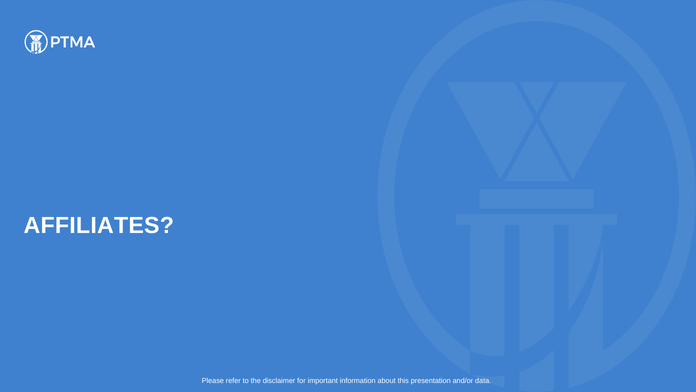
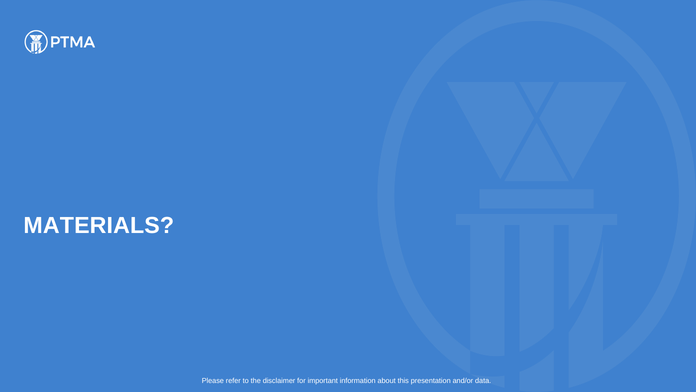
AFFILIATES: AFFILIATES -> MATERIALS
